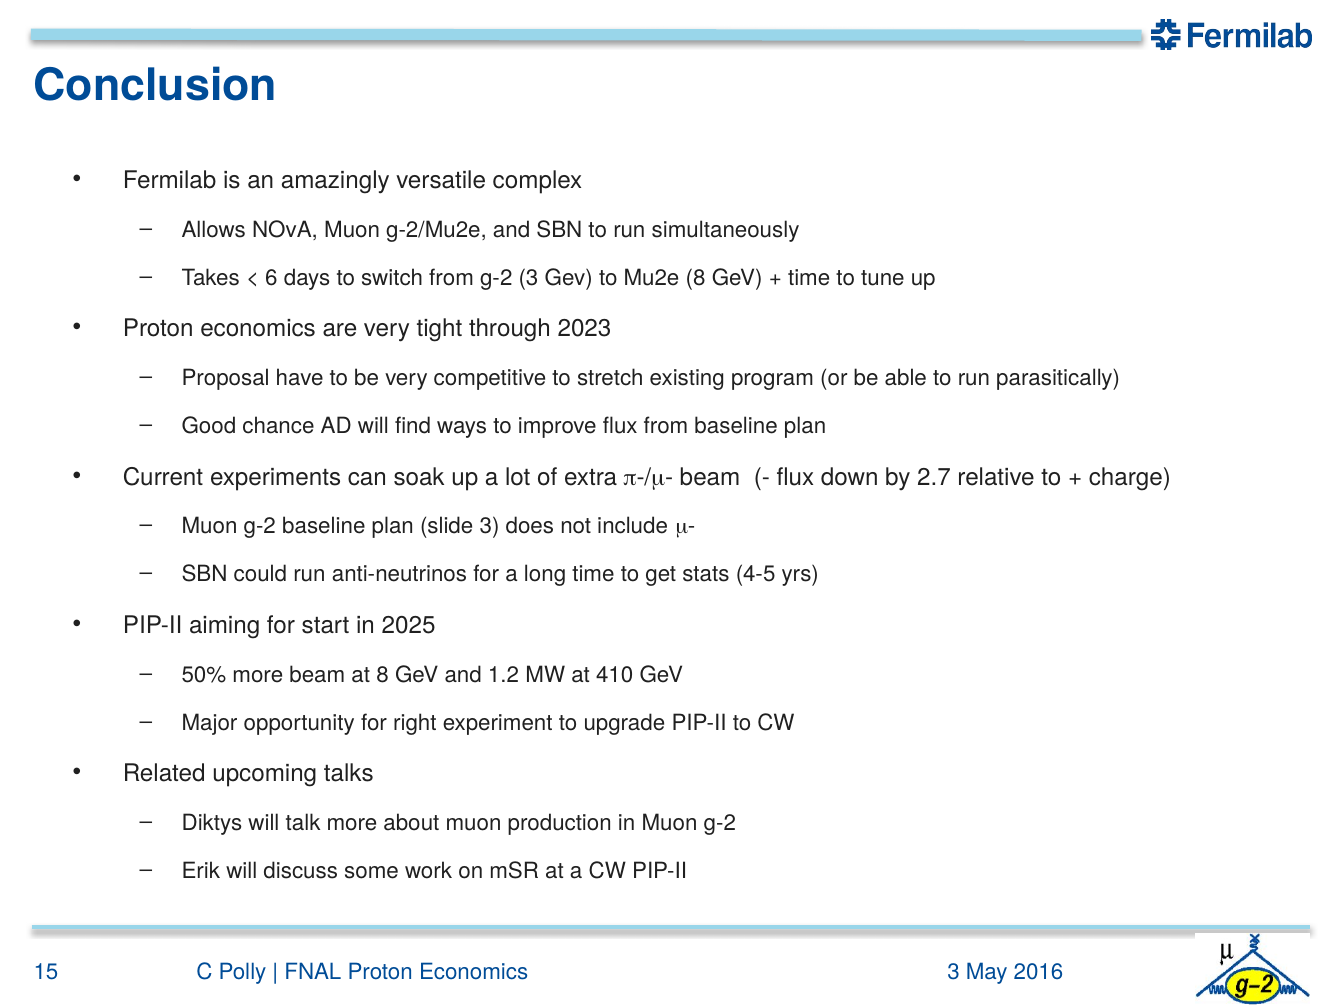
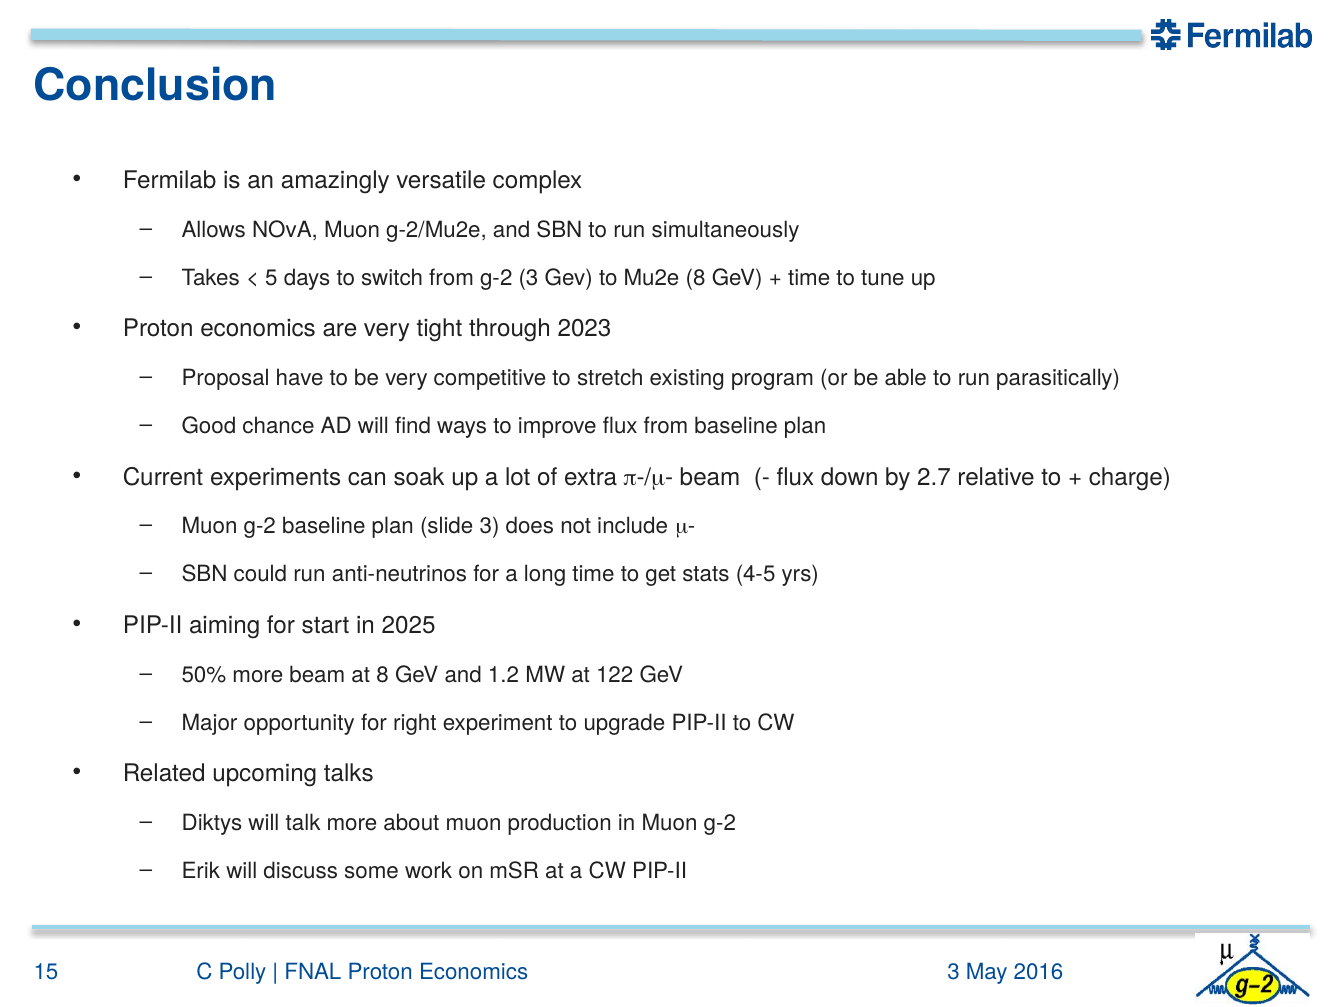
6: 6 -> 5
410: 410 -> 122
